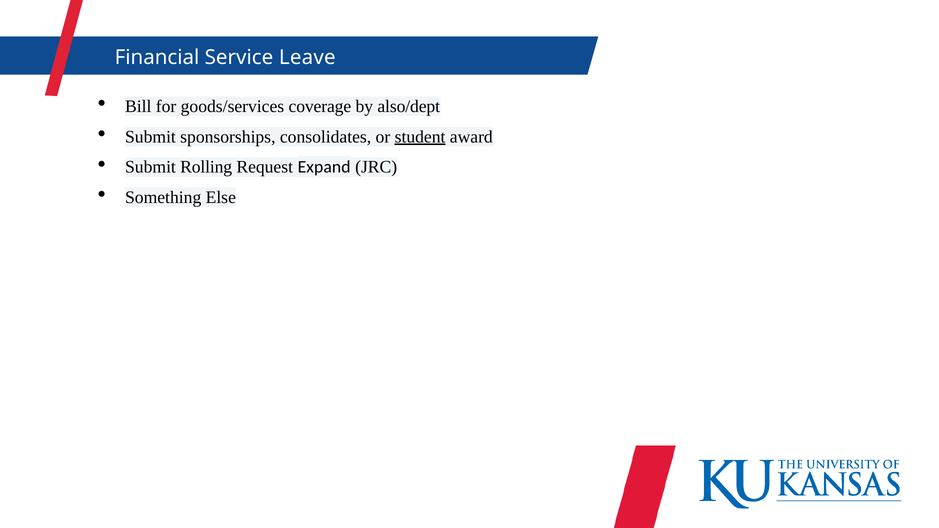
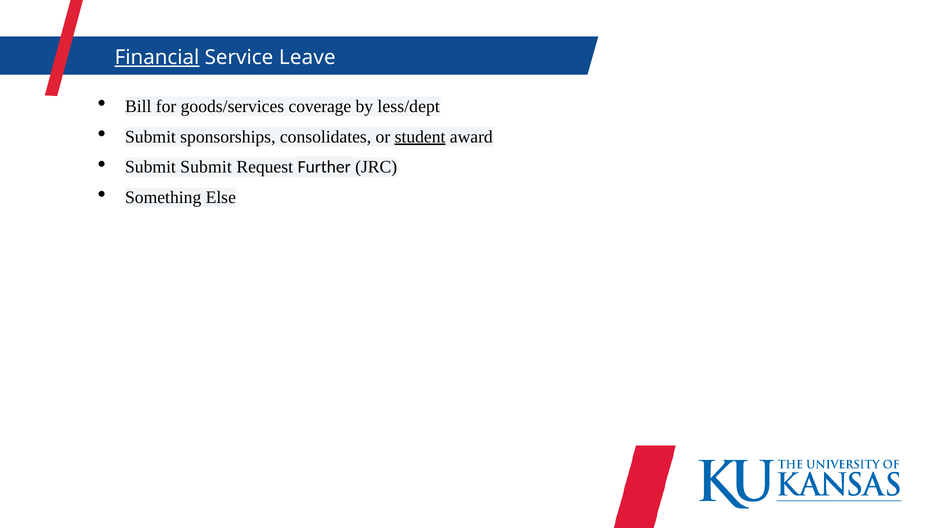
Financial underline: none -> present
also/dept: also/dept -> less/dept
Submit Rolling: Rolling -> Submit
Expand: Expand -> Further
